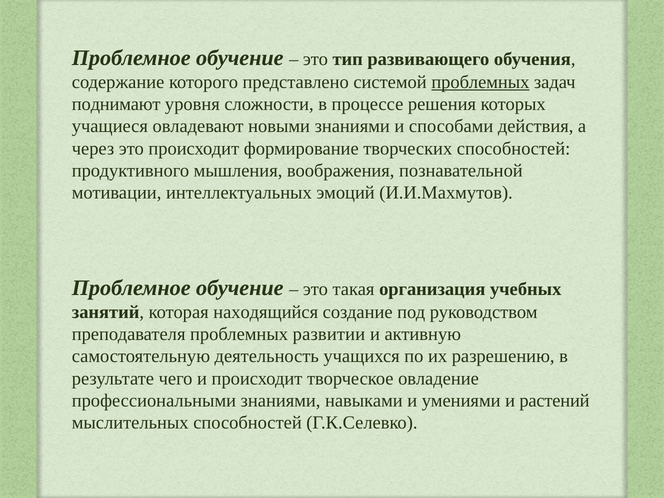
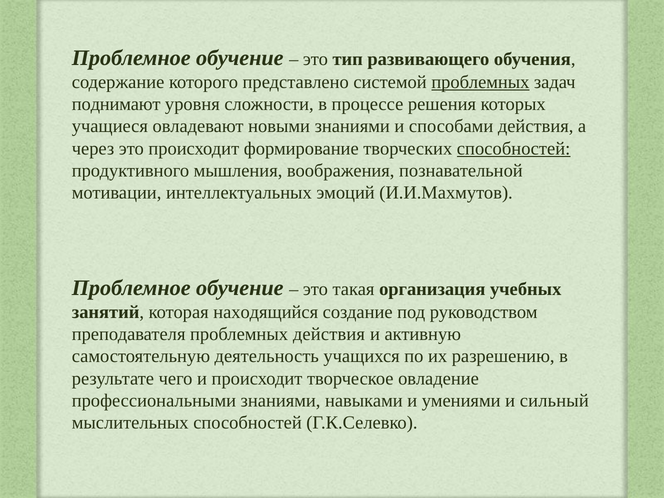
способностей at (514, 148) underline: none -> present
проблемных развитии: развитии -> действия
растений: растений -> сильный
